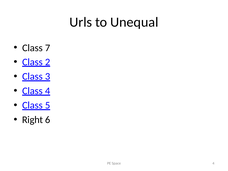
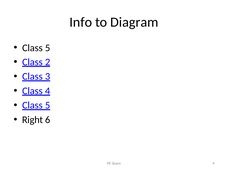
Urls: Urls -> Info
Unequal: Unequal -> Diagram
7 at (48, 48): 7 -> 5
